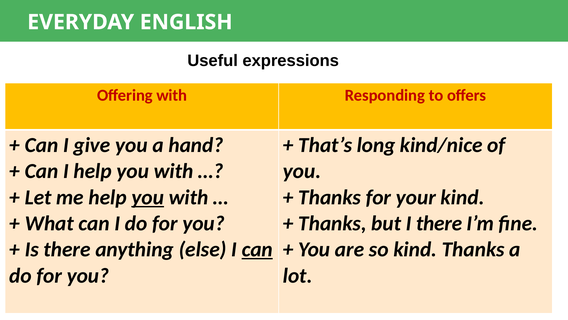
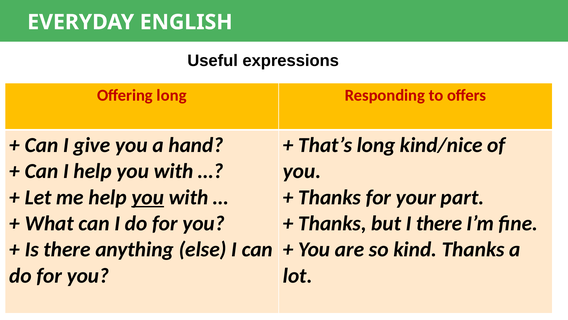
Offering with: with -> long
your kind: kind -> part
can at (257, 249) underline: present -> none
